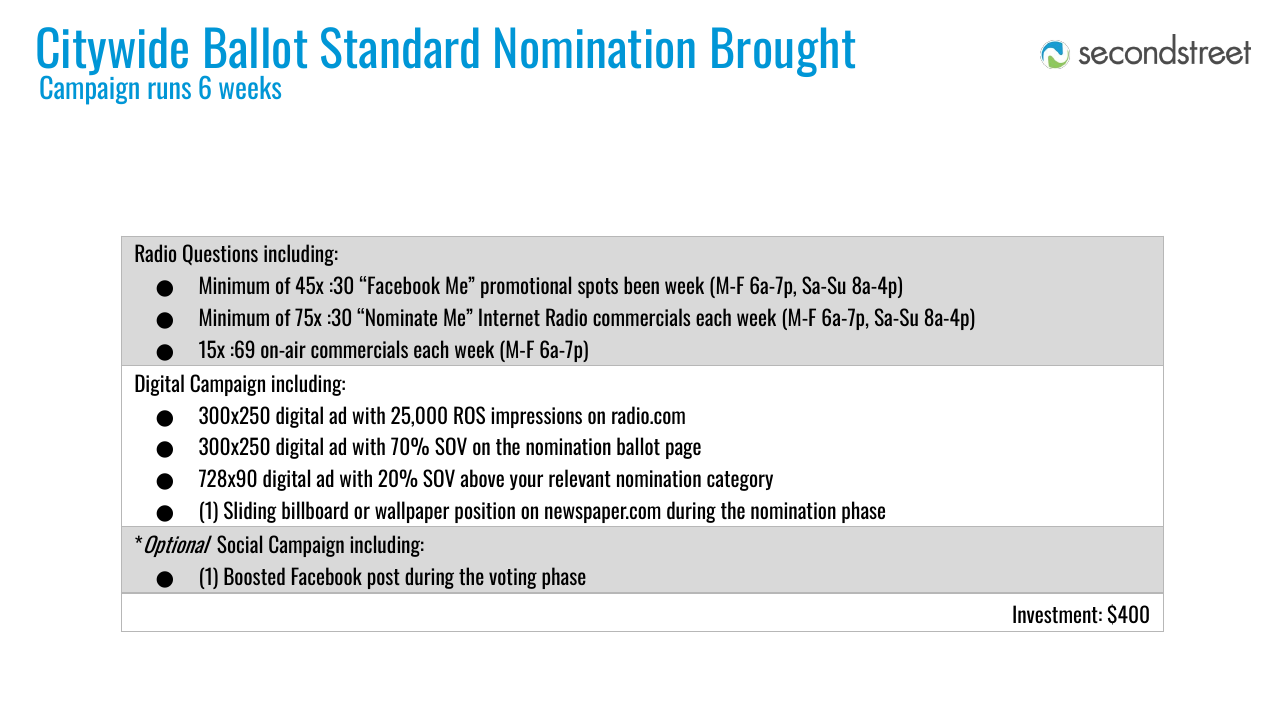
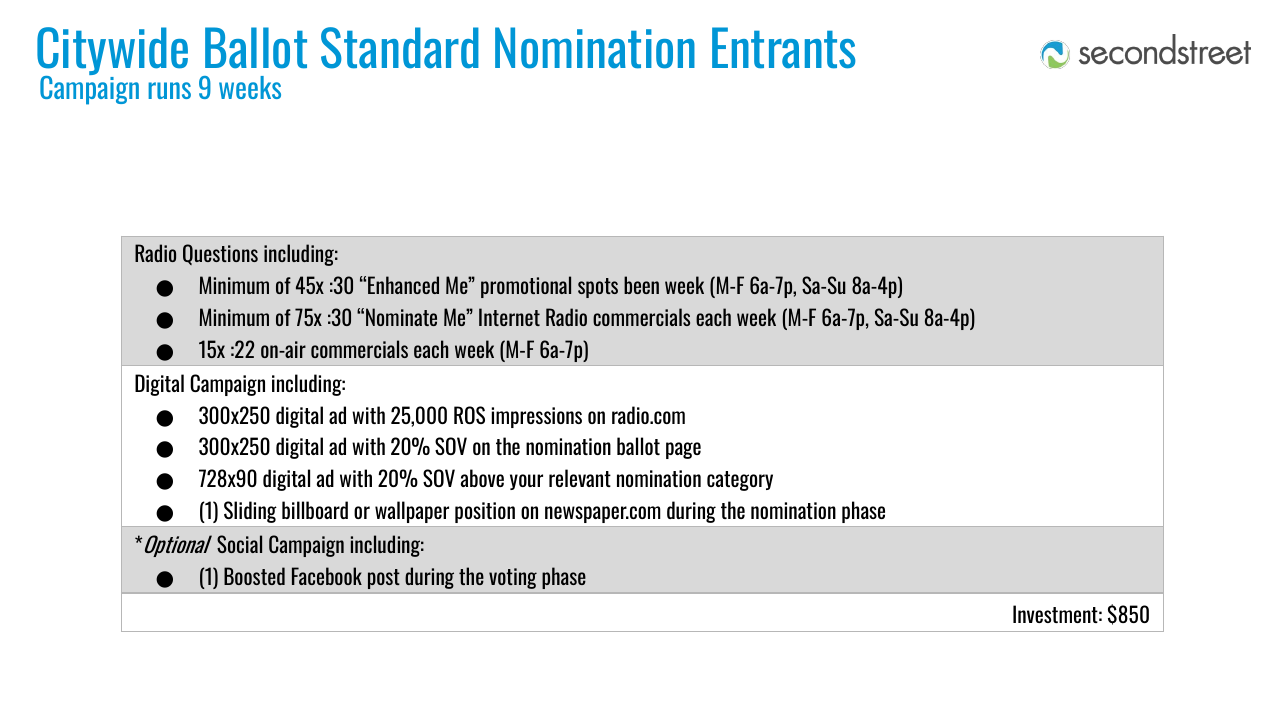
Brought: Brought -> Entrants
6: 6 -> 9
:30 Facebook: Facebook -> Enhanced
:69: :69 -> :22
70% at (410, 449): 70% -> 20%
$400: $400 -> $850
